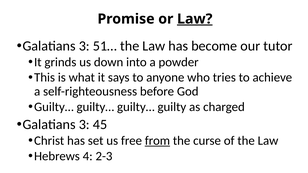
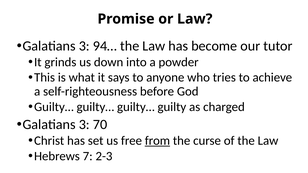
Law at (195, 19) underline: present -> none
51…: 51… -> 94…
45: 45 -> 70
4: 4 -> 7
